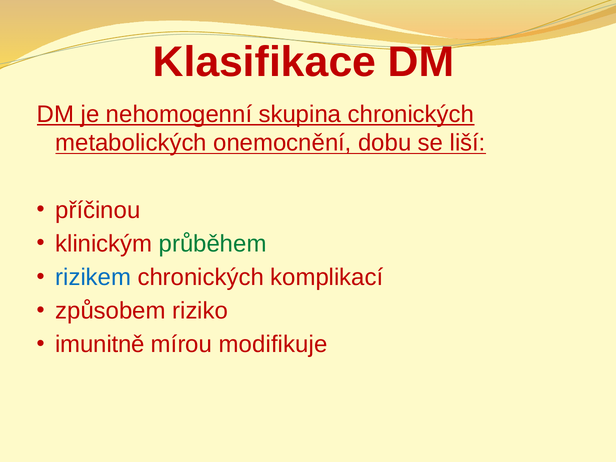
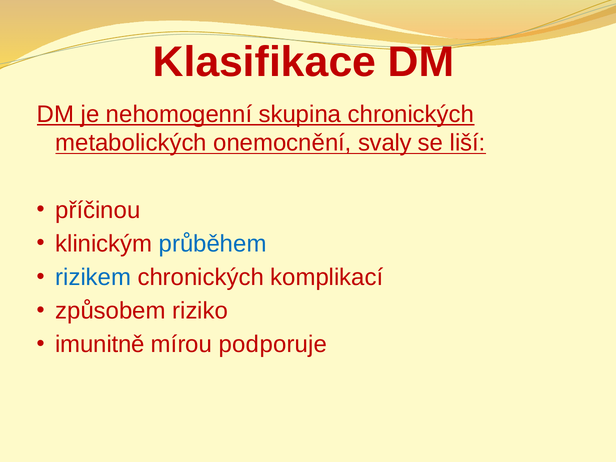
dobu: dobu -> svaly
průběhem colour: green -> blue
modifikuje: modifikuje -> podporuje
